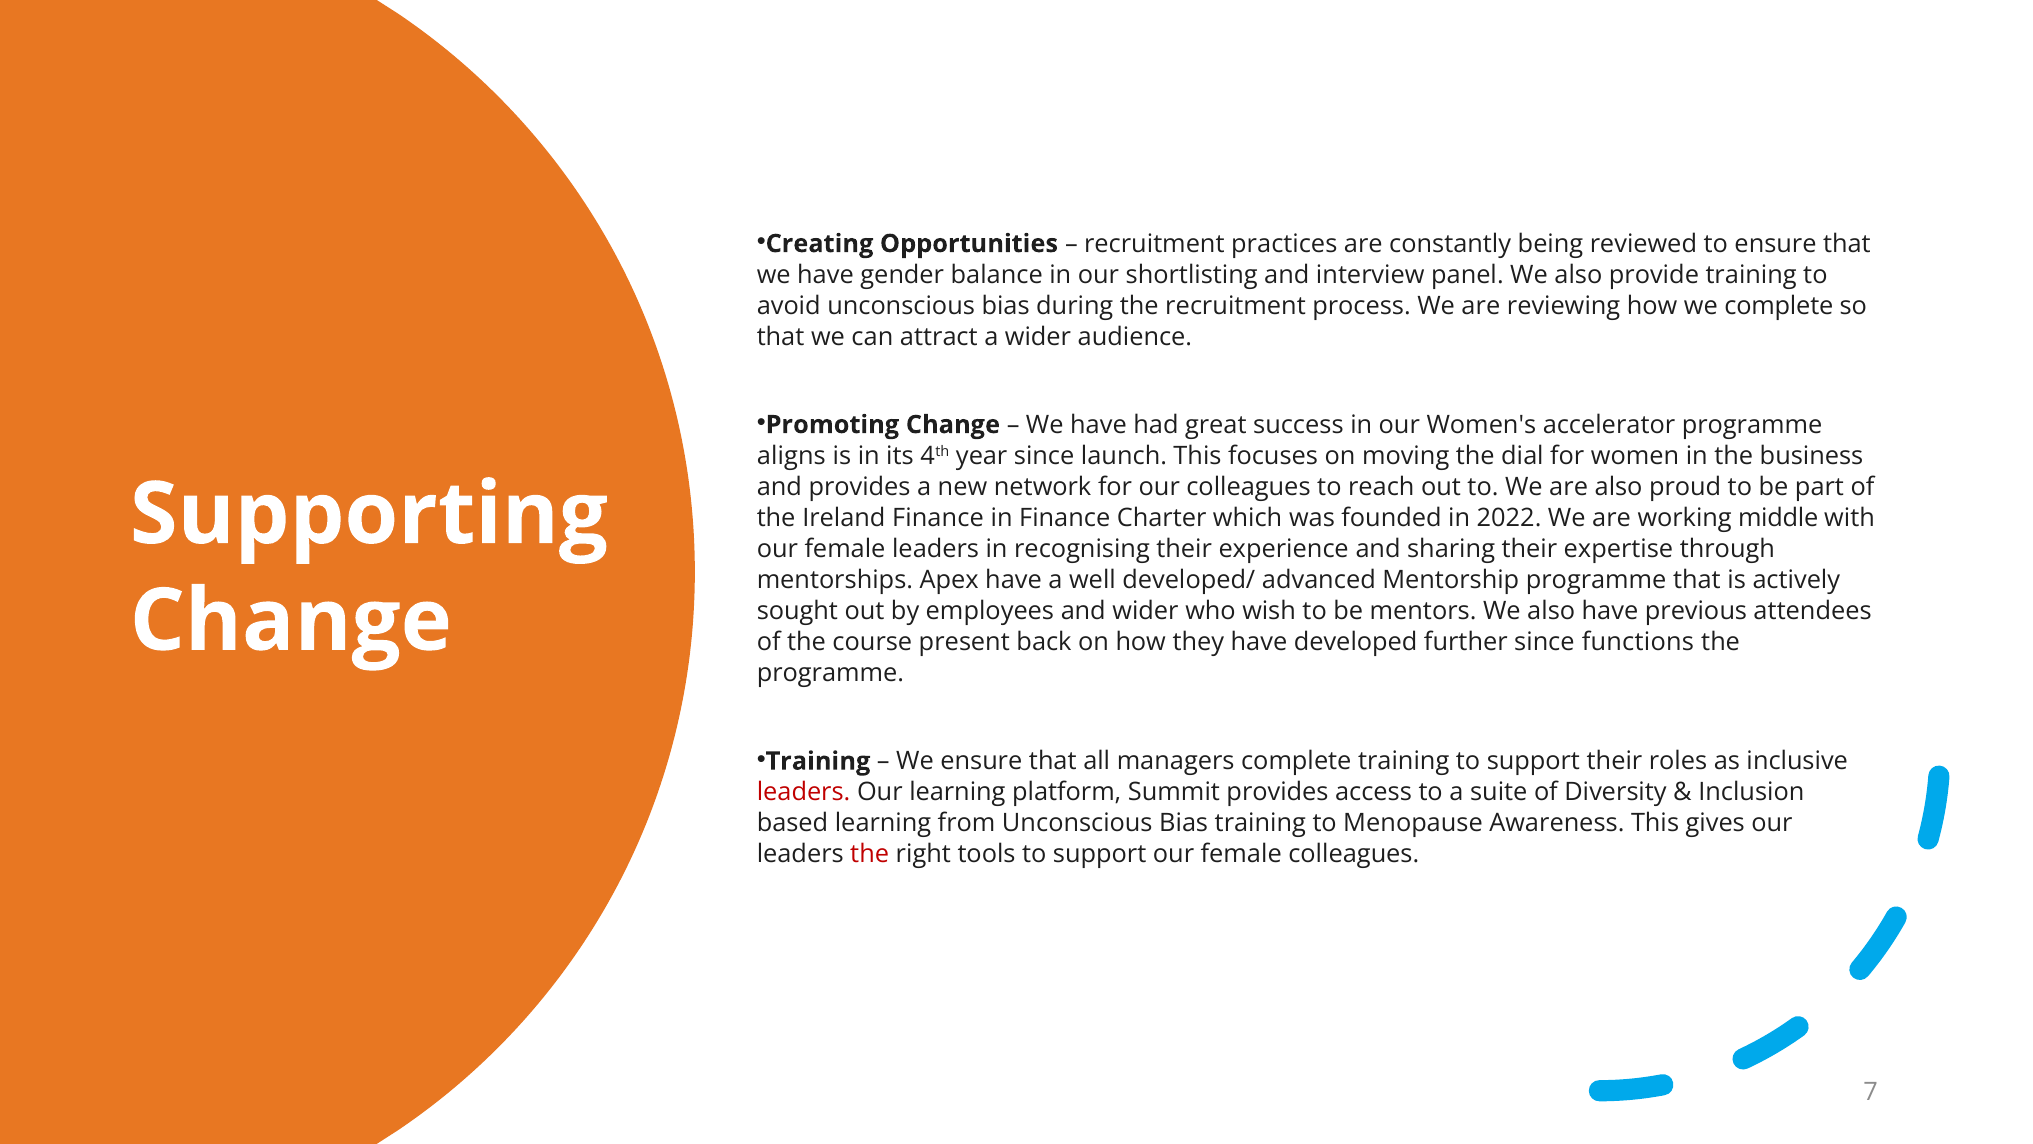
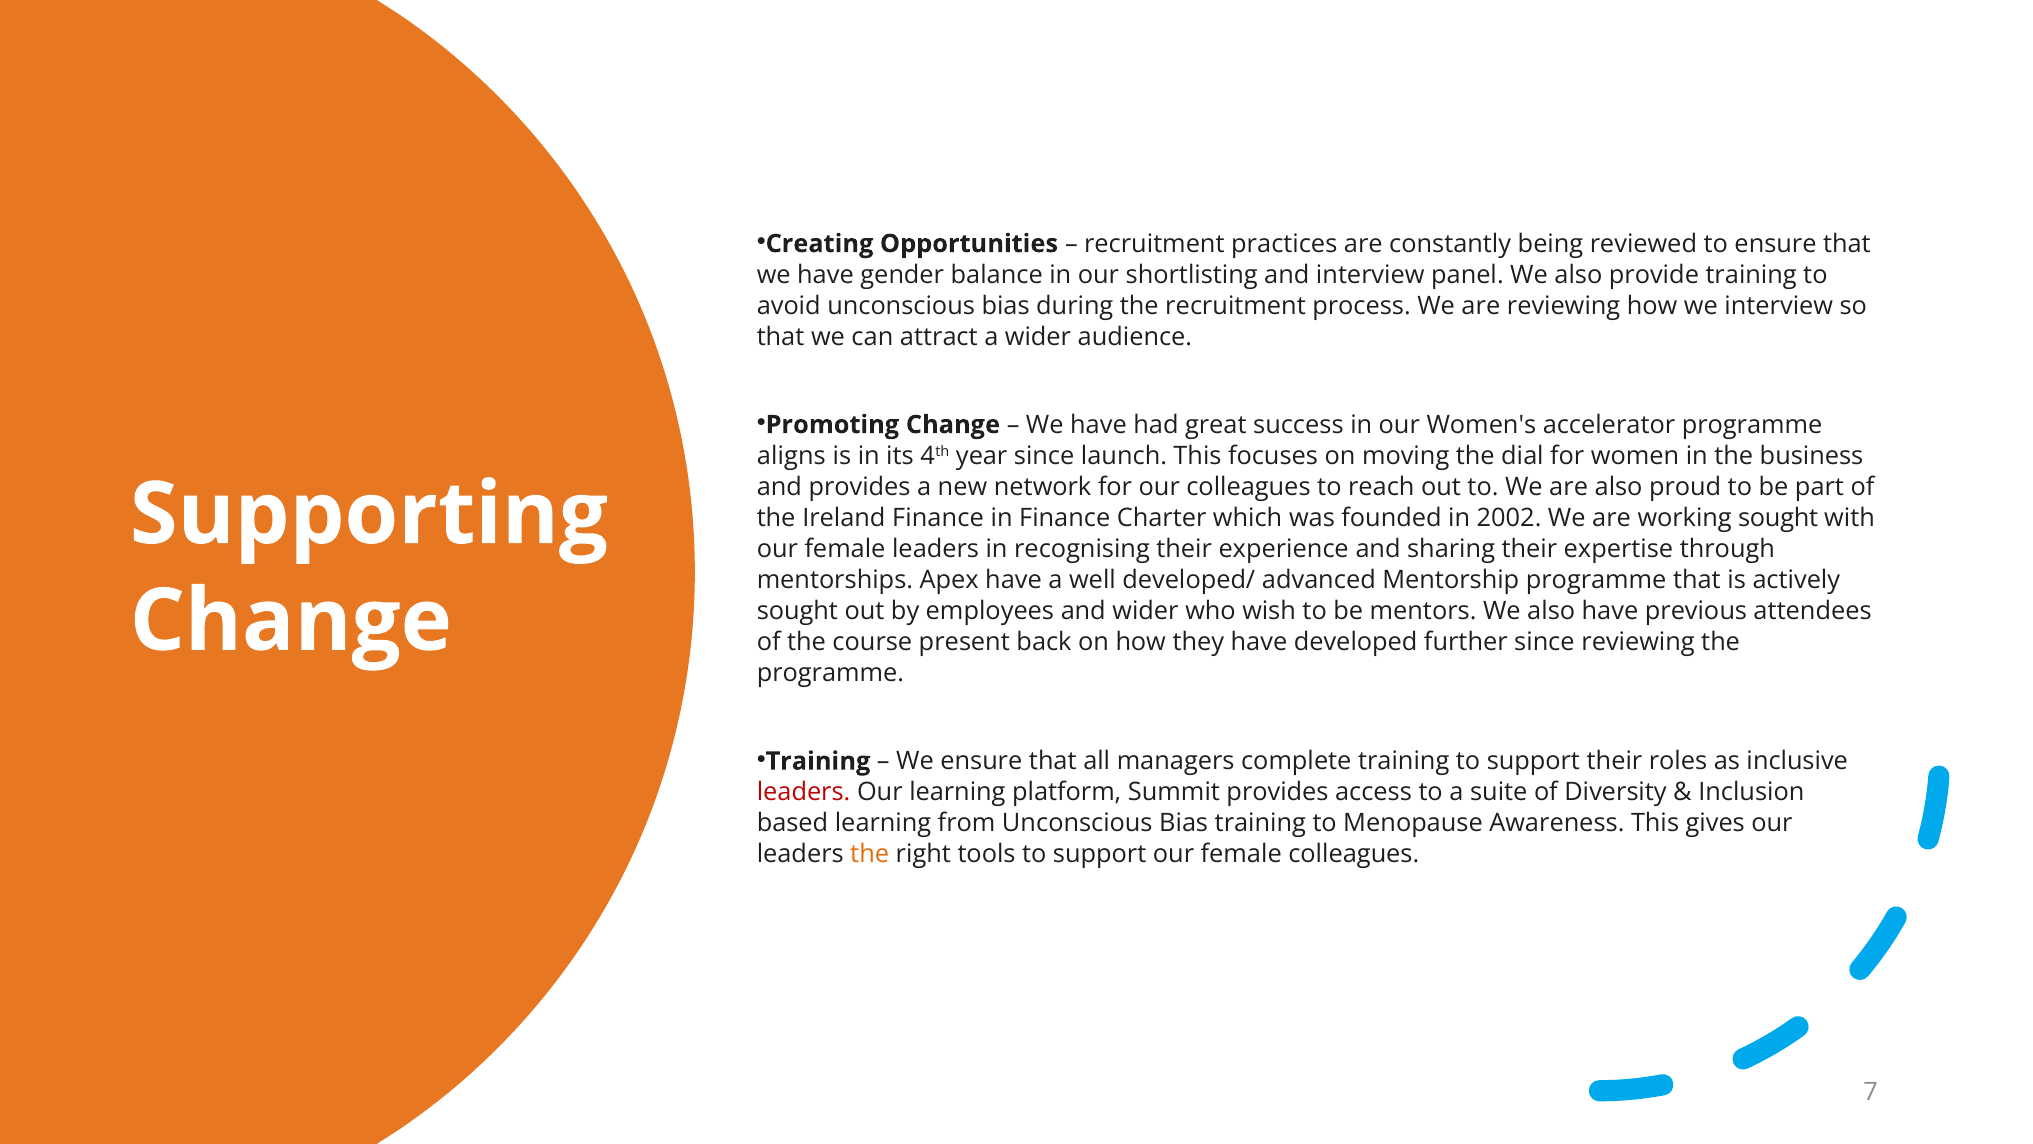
we complete: complete -> interview
2022: 2022 -> 2002
working middle: middle -> sought
since functions: functions -> reviewing
the at (870, 854) colour: red -> orange
